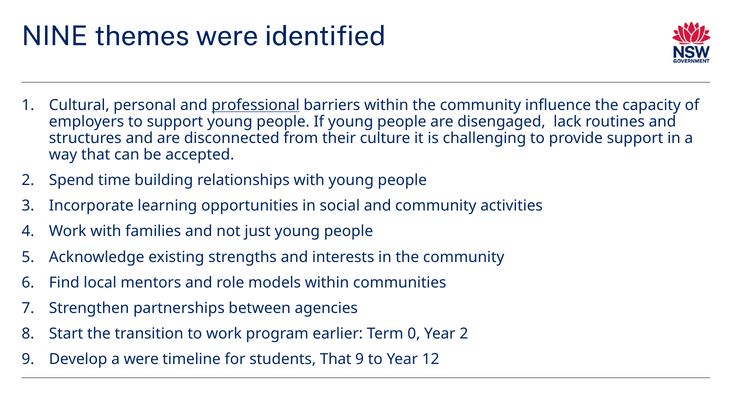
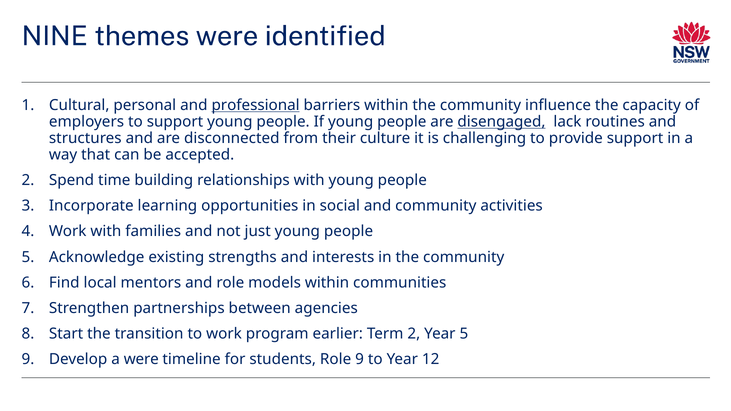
disengaged underline: none -> present
Term 0: 0 -> 2
Year 2: 2 -> 5
students That: That -> Role
